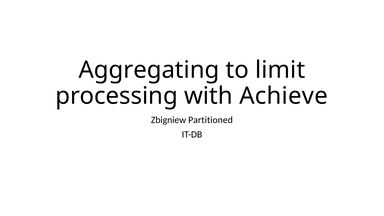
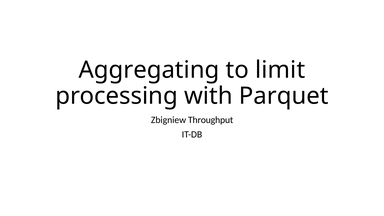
Achieve: Achieve -> Parquet
Partitioned: Partitioned -> Throughput
